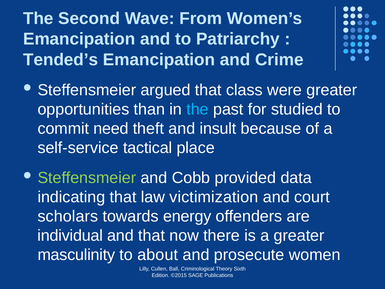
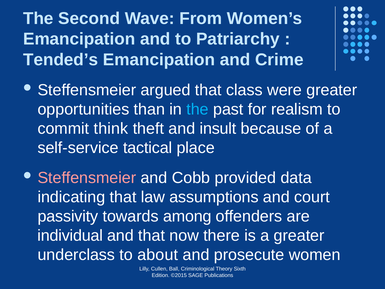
studied: studied -> realism
need: need -> think
Steffensmeier at (87, 178) colour: light green -> pink
victimization: victimization -> assumptions
scholars: scholars -> passivity
energy: energy -> among
masculinity: masculinity -> underclass
